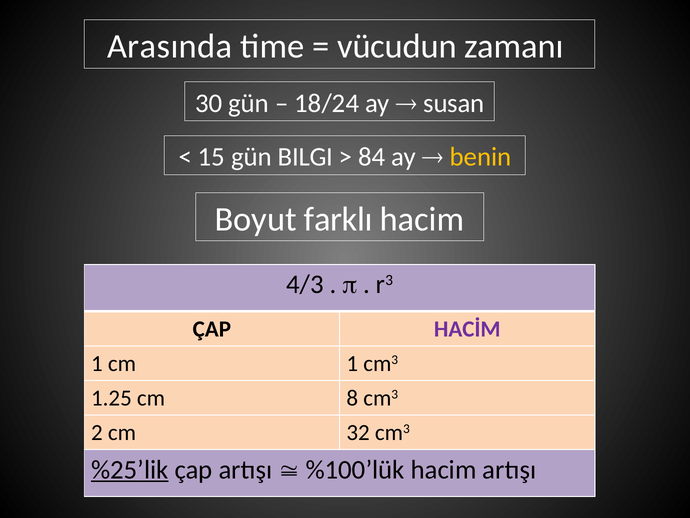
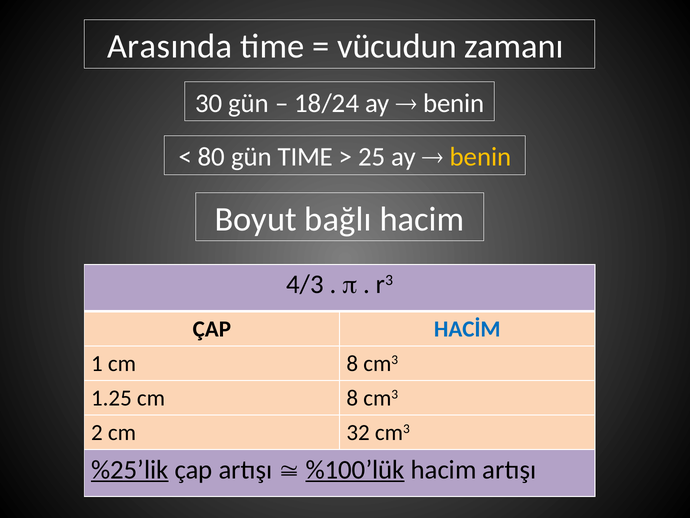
susan at (454, 103): susan -> benin
15: 15 -> 80
gün BILGI: BILGI -> TIME
84: 84 -> 25
farklı: farklı -> bağlı
HACİM colour: purple -> blue
1 cm 1: 1 -> 8
%100’lük underline: none -> present
